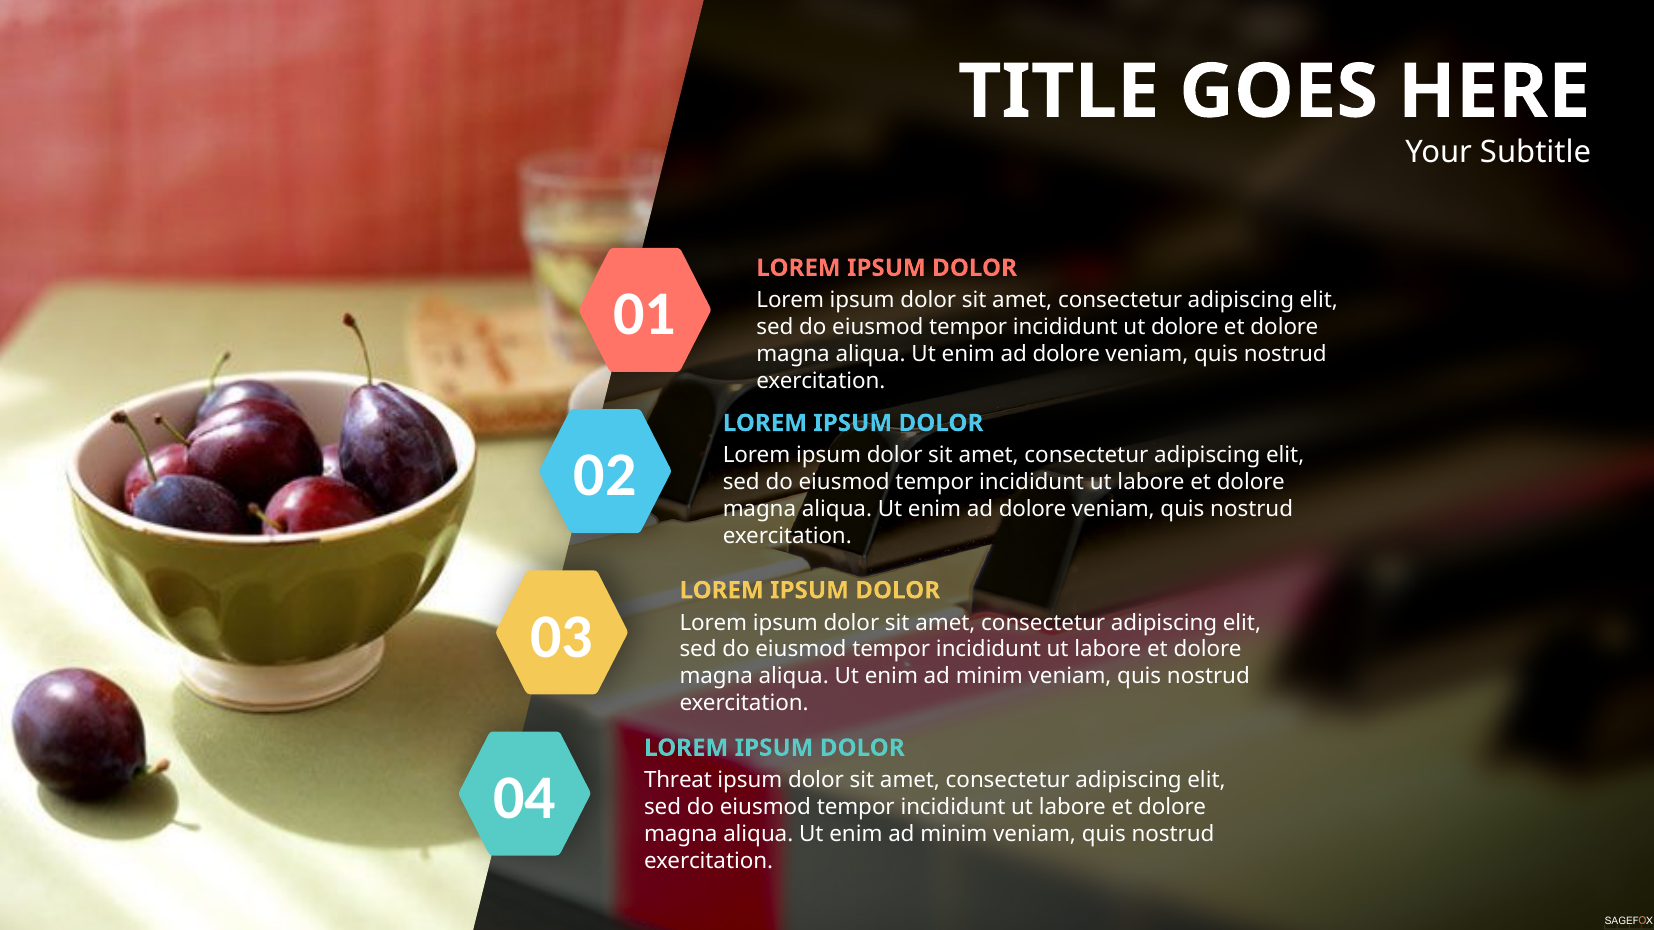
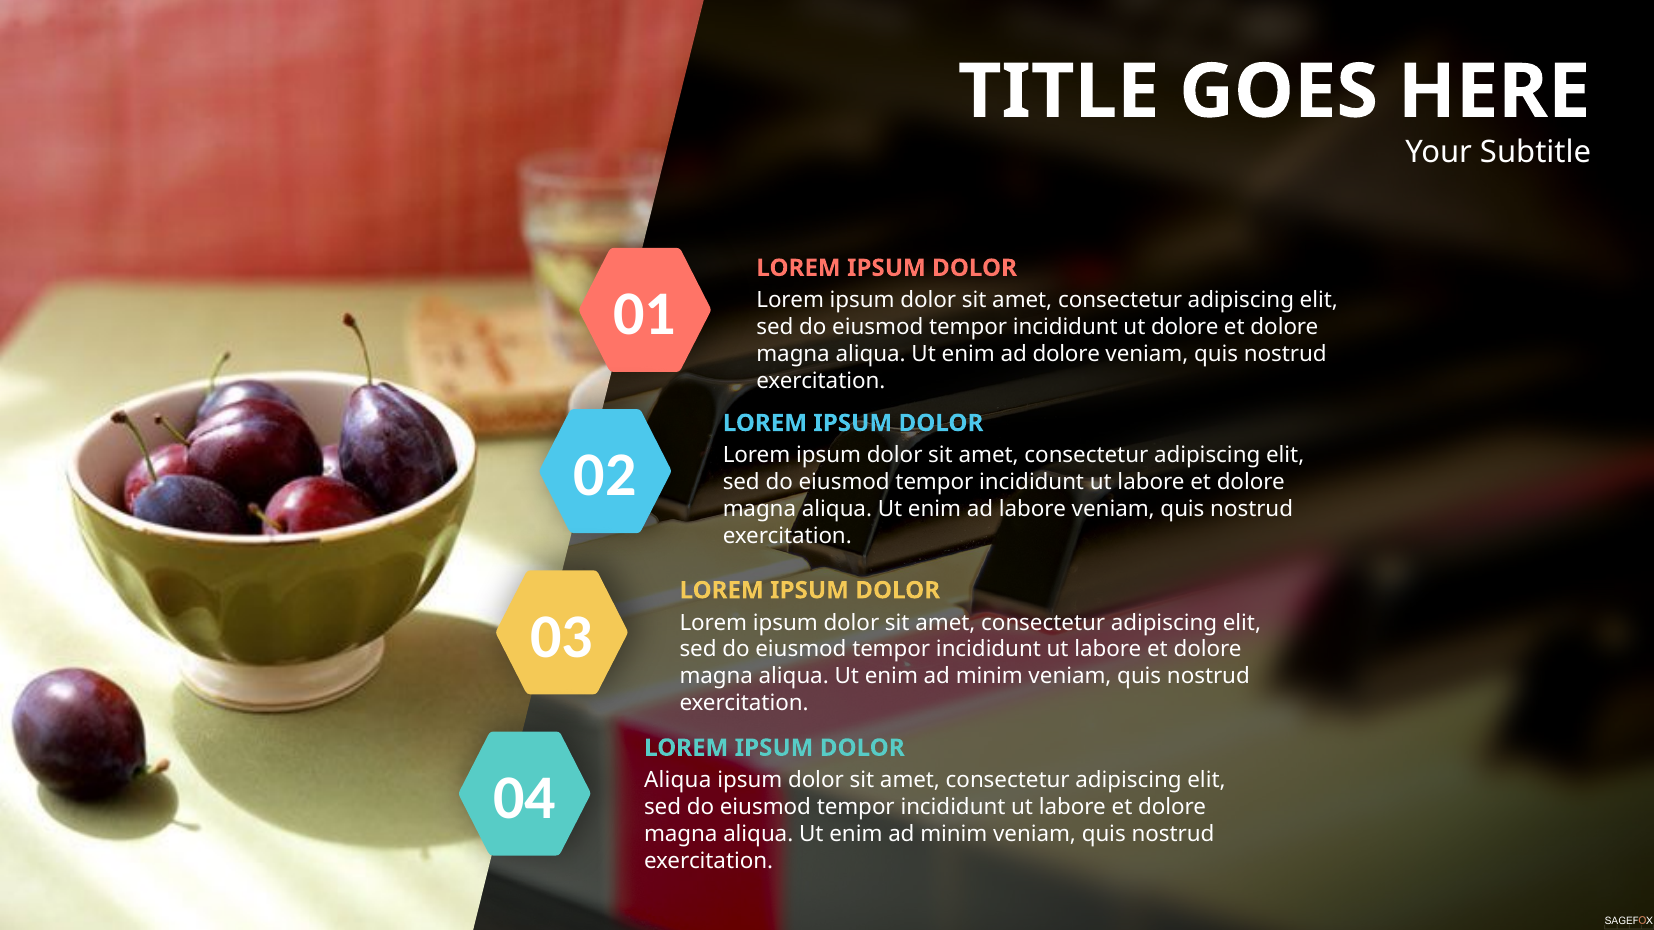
dolore at (1033, 509): dolore -> labore
Threat at (678, 780): Threat -> Aliqua
